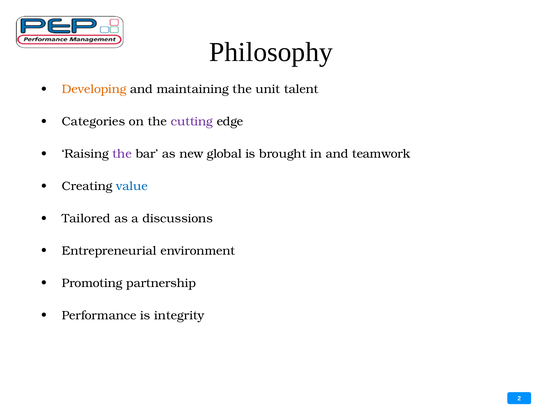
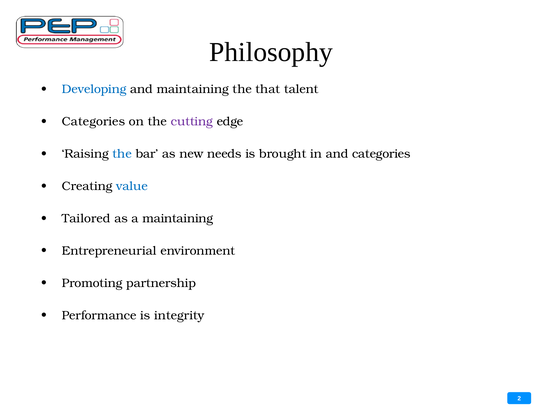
Developing colour: orange -> blue
unit: unit -> that
the at (122, 154) colour: purple -> blue
global: global -> needs
and teamwork: teamwork -> categories
a discussions: discussions -> maintaining
